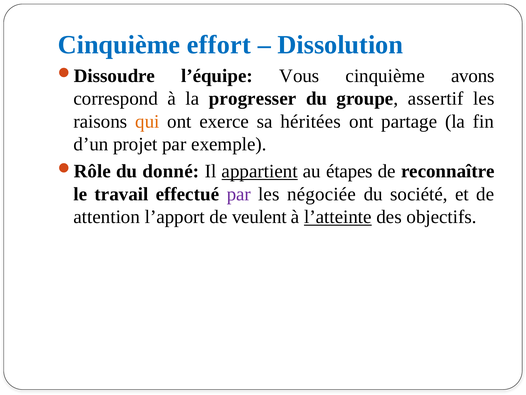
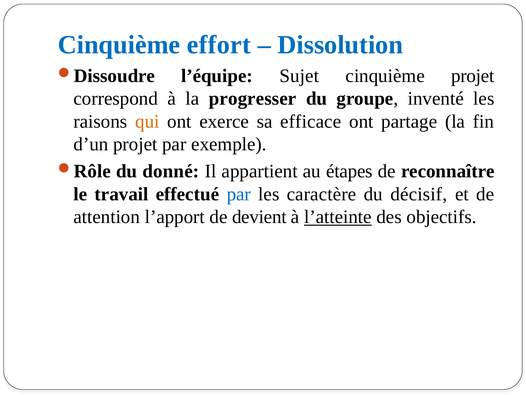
Vous: Vous -> Sujet
cinquième avons: avons -> projet
assertif: assertif -> inventé
héritées: héritées -> efficace
appartient underline: present -> none
par at (239, 194) colour: purple -> blue
négociée: négociée -> caractère
société: société -> décisif
veulent: veulent -> devient
